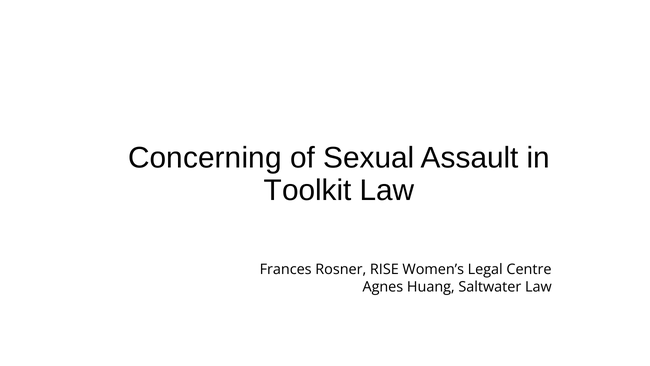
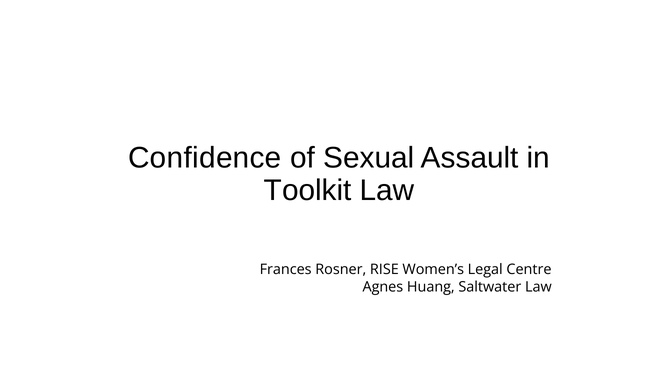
Concerning: Concerning -> Confidence
